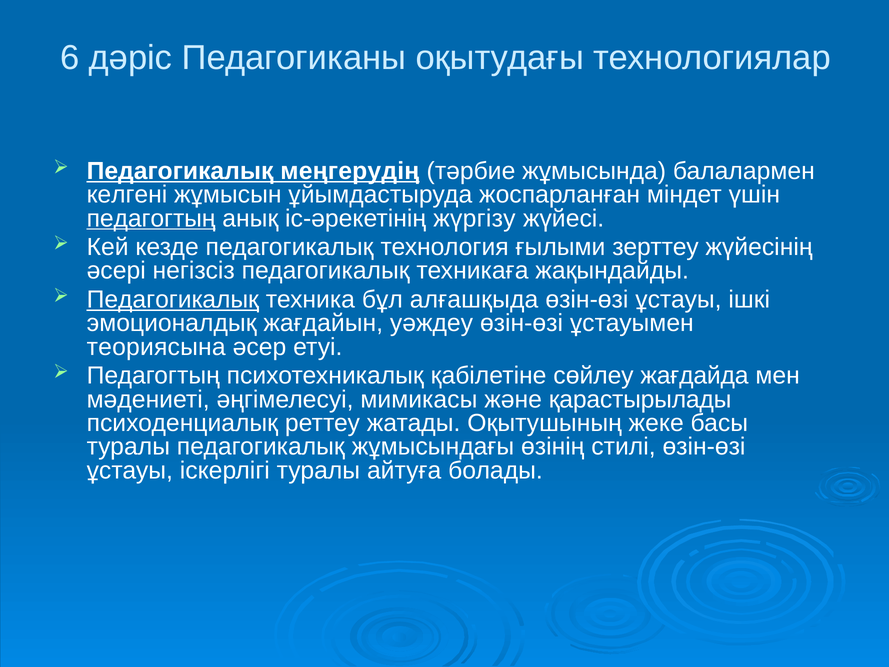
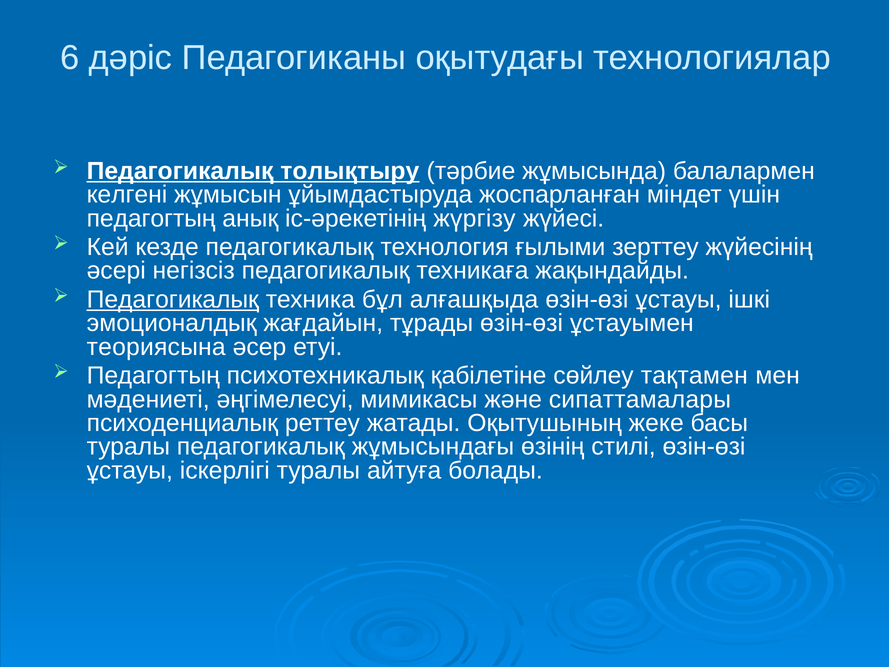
меңгерудің: меңгерудің -> толықтыру
педагогтың at (151, 218) underline: present -> none
уәждеу: уәждеу -> тұрады
жағдайда: жағдайда -> тақтамен
қарастырылады: қарастырылады -> сипаттамалары
